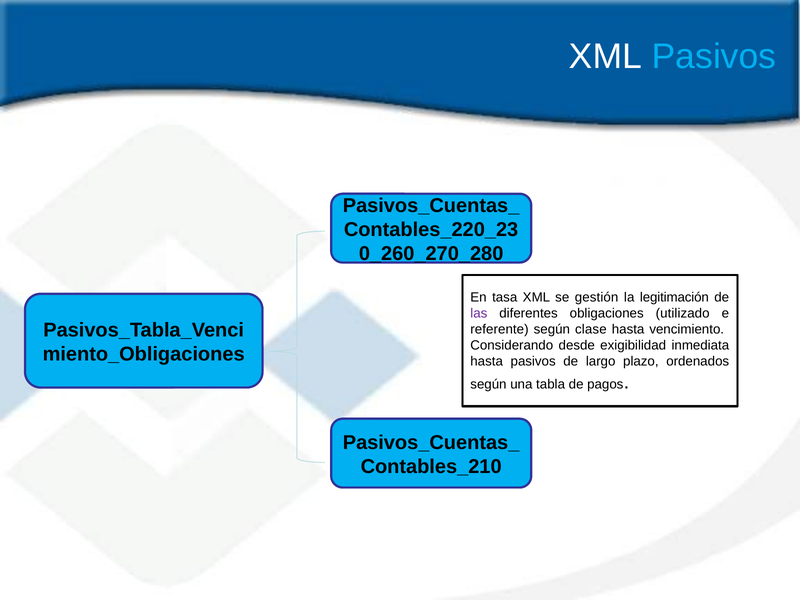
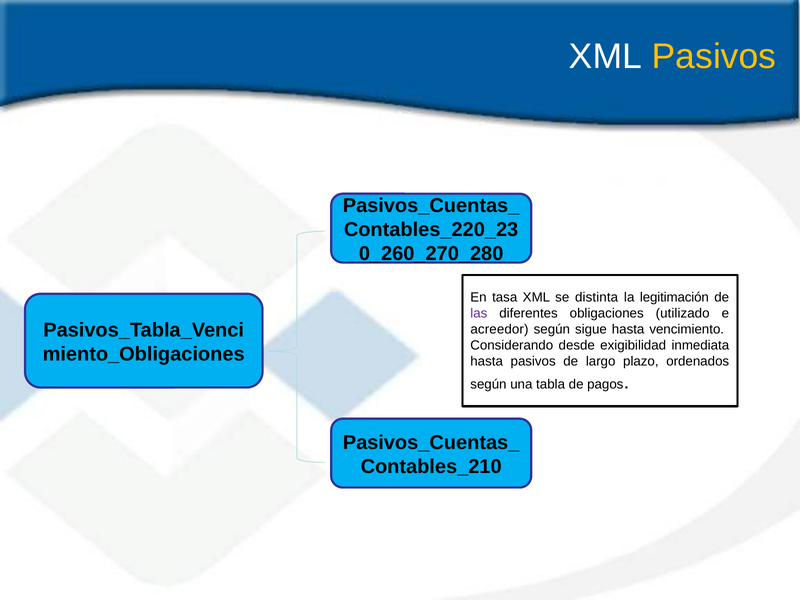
Pasivos at (714, 56) colour: light blue -> yellow
gestión: gestión -> distinta
referente: referente -> acreedor
clase: clase -> sigue
